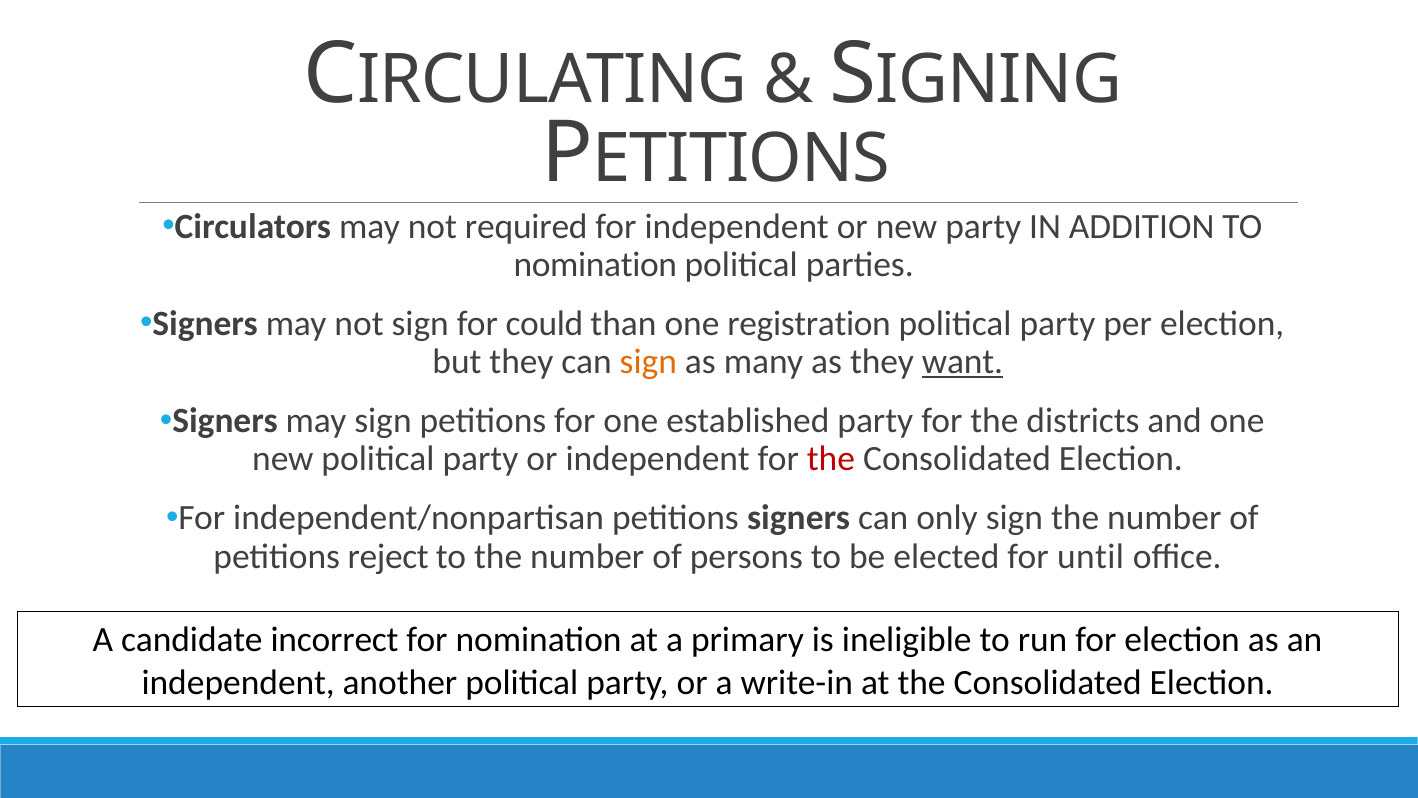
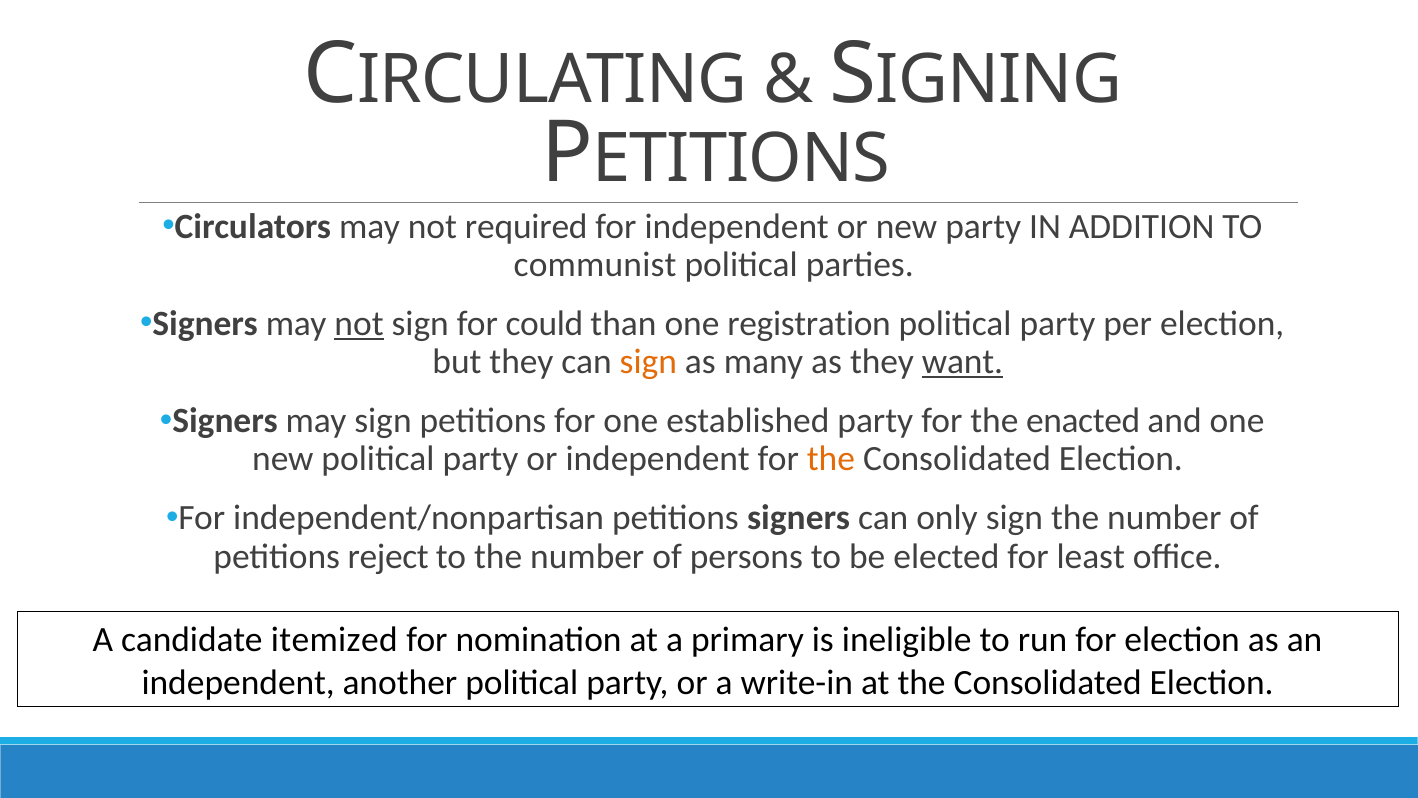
nomination at (595, 265): nomination -> communist
not at (359, 324) underline: none -> present
districts: districts -> enacted
the at (831, 459) colour: red -> orange
until: until -> least
incorrect: incorrect -> itemized
